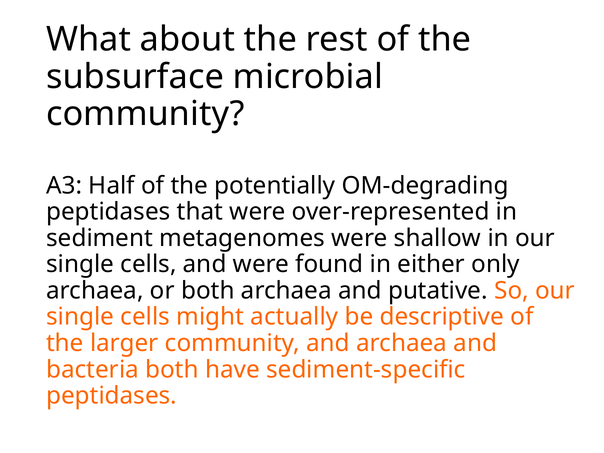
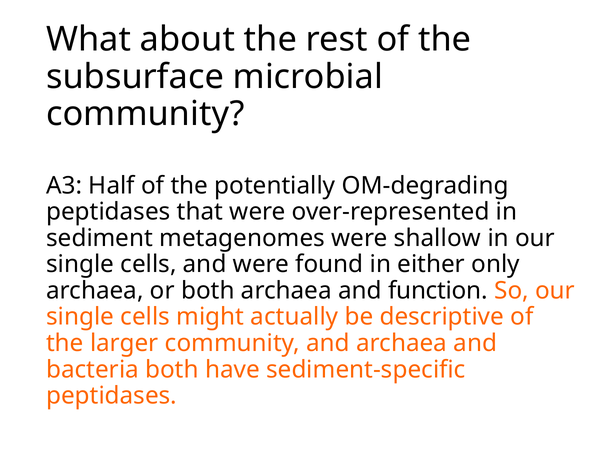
putative: putative -> function
